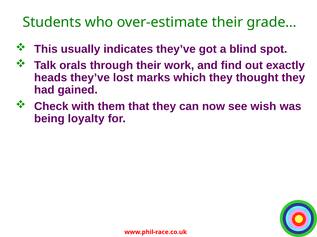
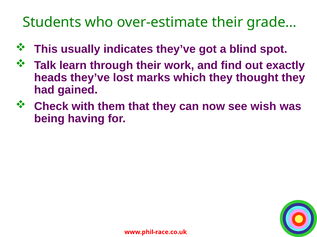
orals: orals -> learn
loyalty: loyalty -> having
